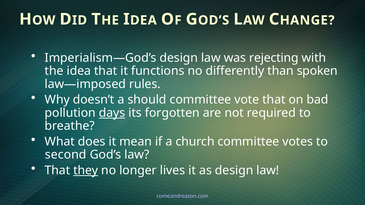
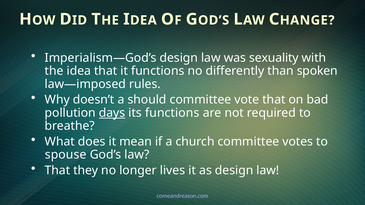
rejecting: rejecting -> sexuality
its forgotten: forgotten -> functions
second: second -> spouse
they underline: present -> none
